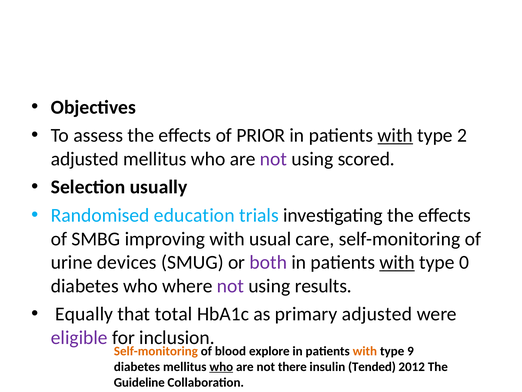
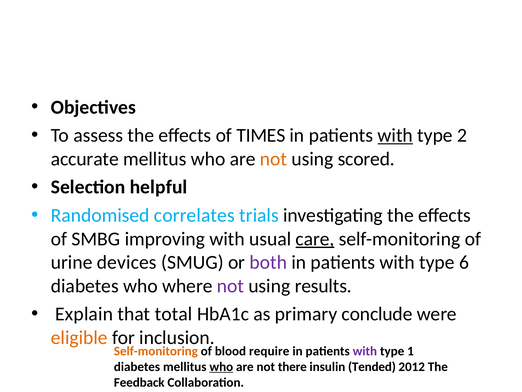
PRIOR: PRIOR -> TIMES
adjusted at (85, 159): adjusted -> accurate
not at (274, 159) colour: purple -> orange
usually: usually -> helpful
education: education -> correlates
care underline: none -> present
with at (397, 262) underline: present -> none
0: 0 -> 6
Equally: Equally -> Explain
primary adjusted: adjusted -> conclude
eligible colour: purple -> orange
explore: explore -> require
with at (365, 351) colour: orange -> purple
9: 9 -> 1
Guideline: Guideline -> Feedback
